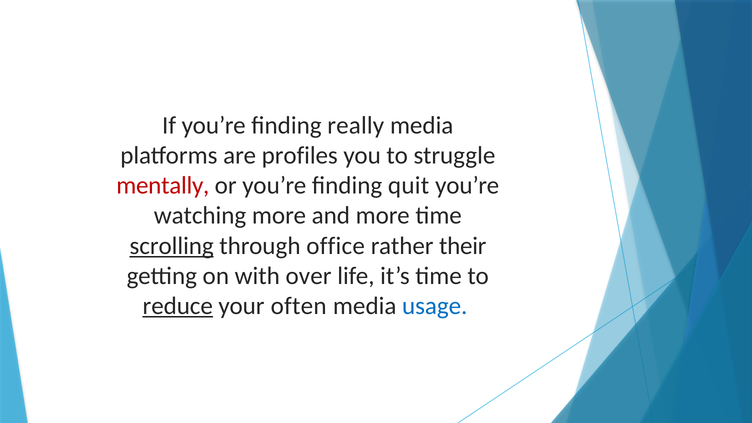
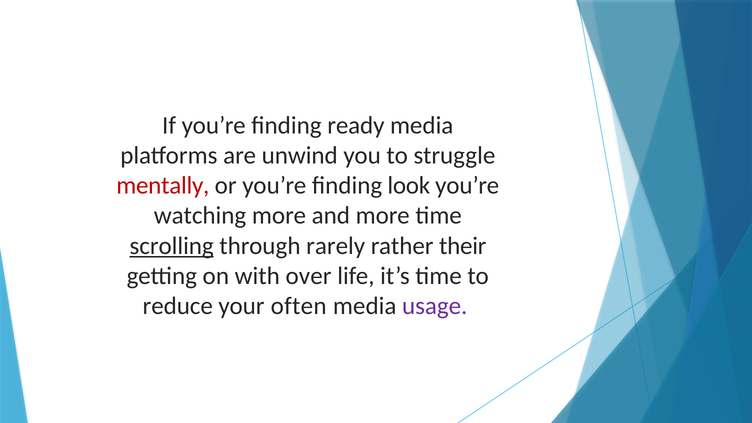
really: really -> ready
profiles: profiles -> unwind
quit: quit -> look
office: office -> rarely
reduce underline: present -> none
usage colour: blue -> purple
